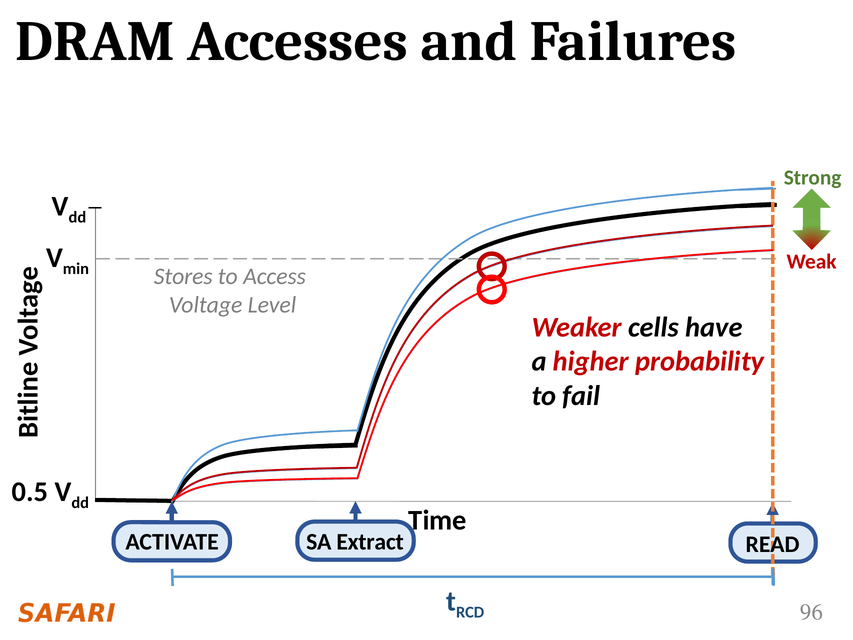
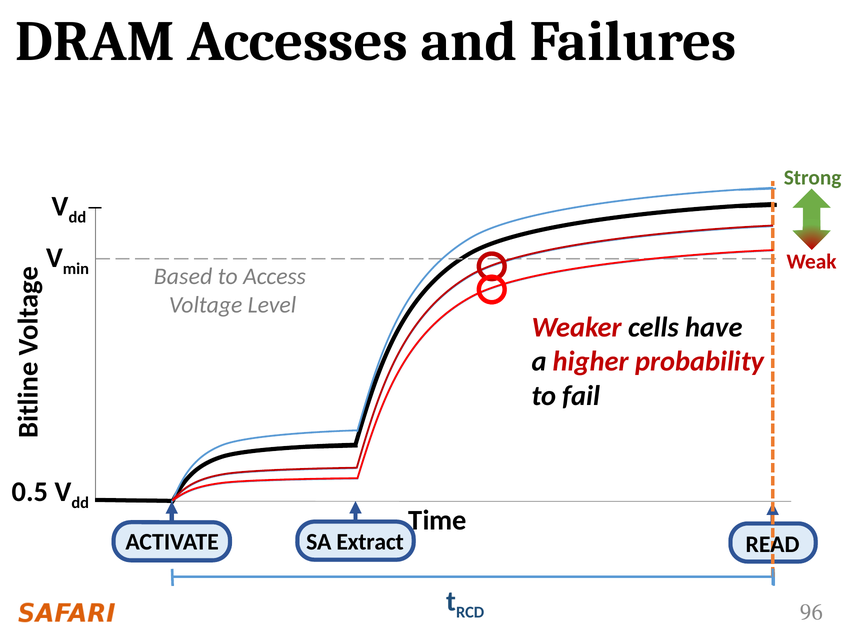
Stores: Stores -> Based
